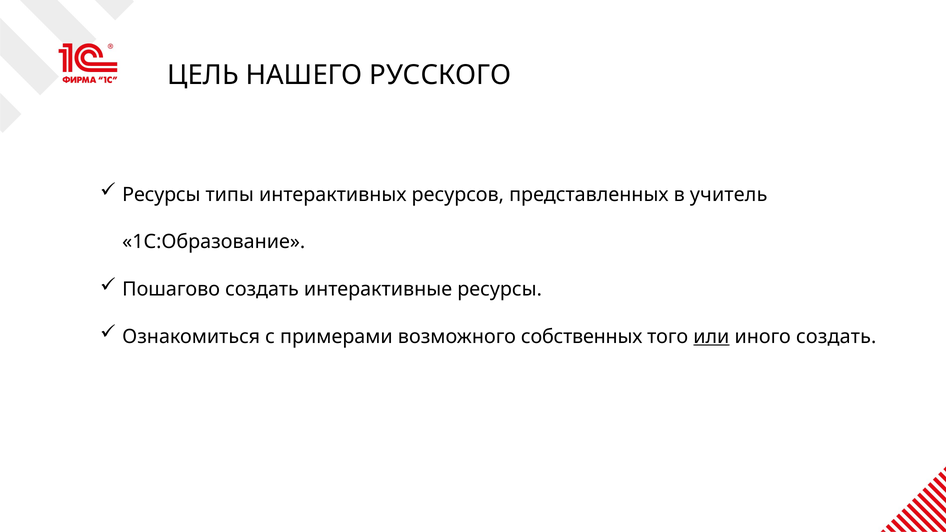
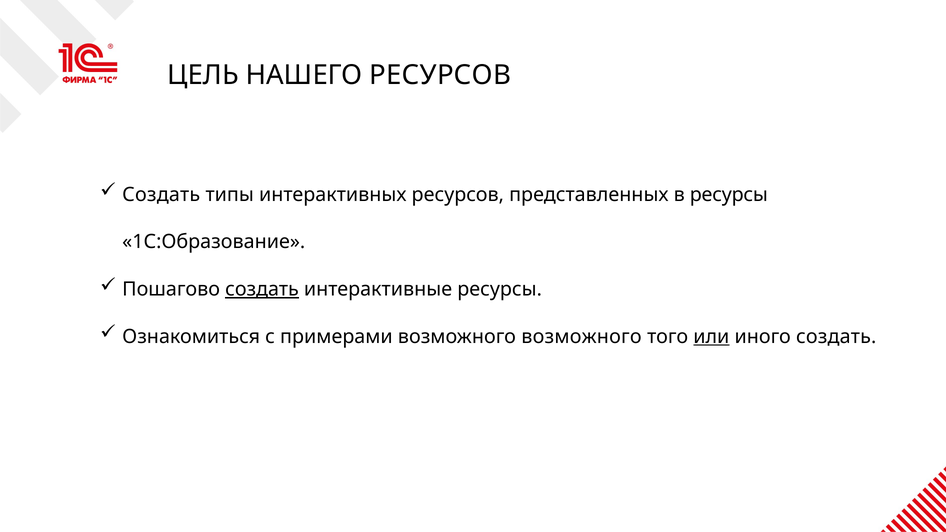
НАШЕГО РУССКОГО: РУССКОГО -> РЕСУРСОВ
Ресурсы at (161, 195): Ресурсы -> Создать
в учитель: учитель -> ресурсы
создать at (262, 289) underline: none -> present
возможного собственных: собственных -> возможного
